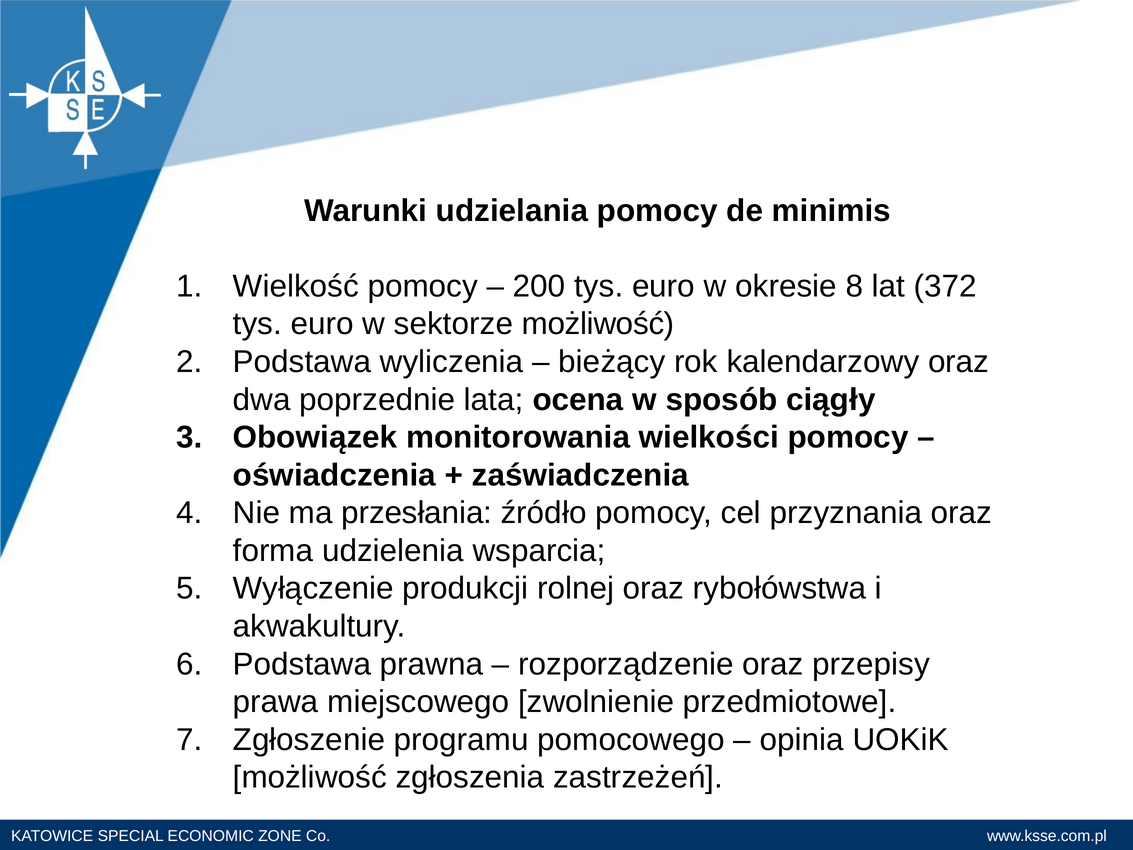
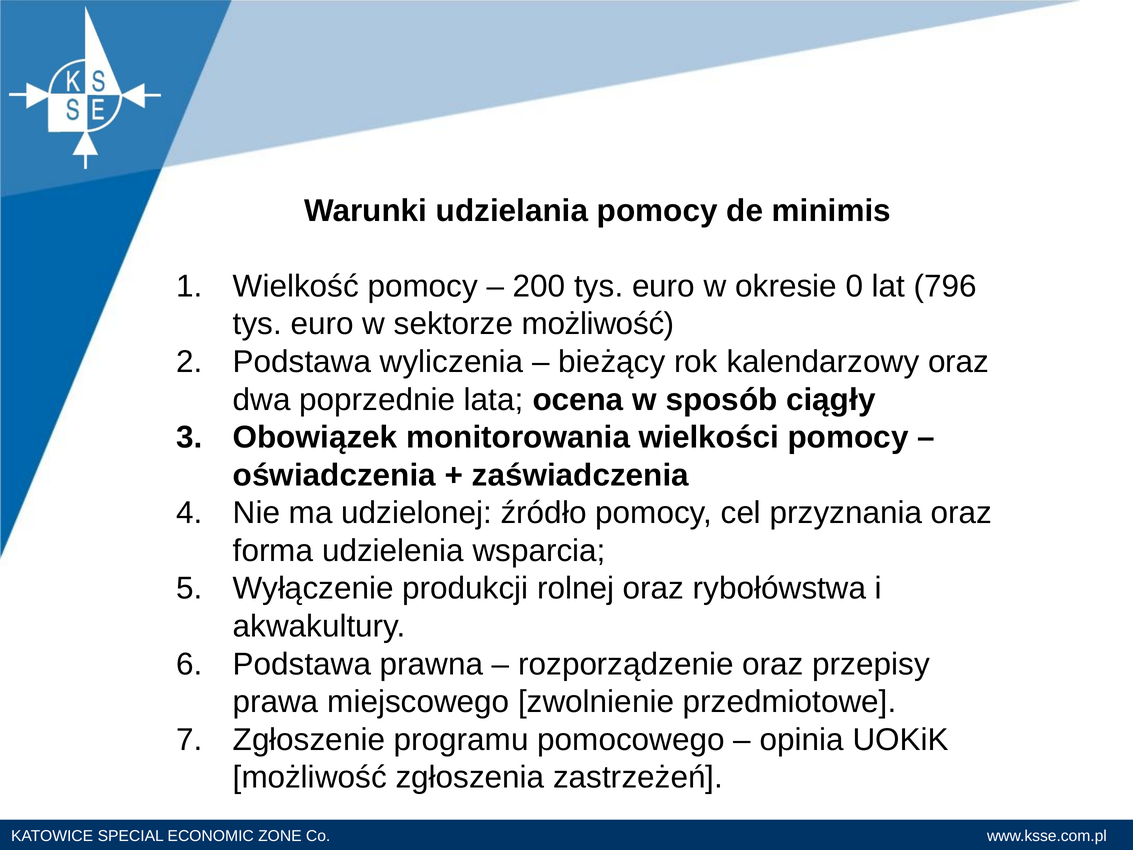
8: 8 -> 0
372: 372 -> 796
przesłania: przesłania -> udzielonej
